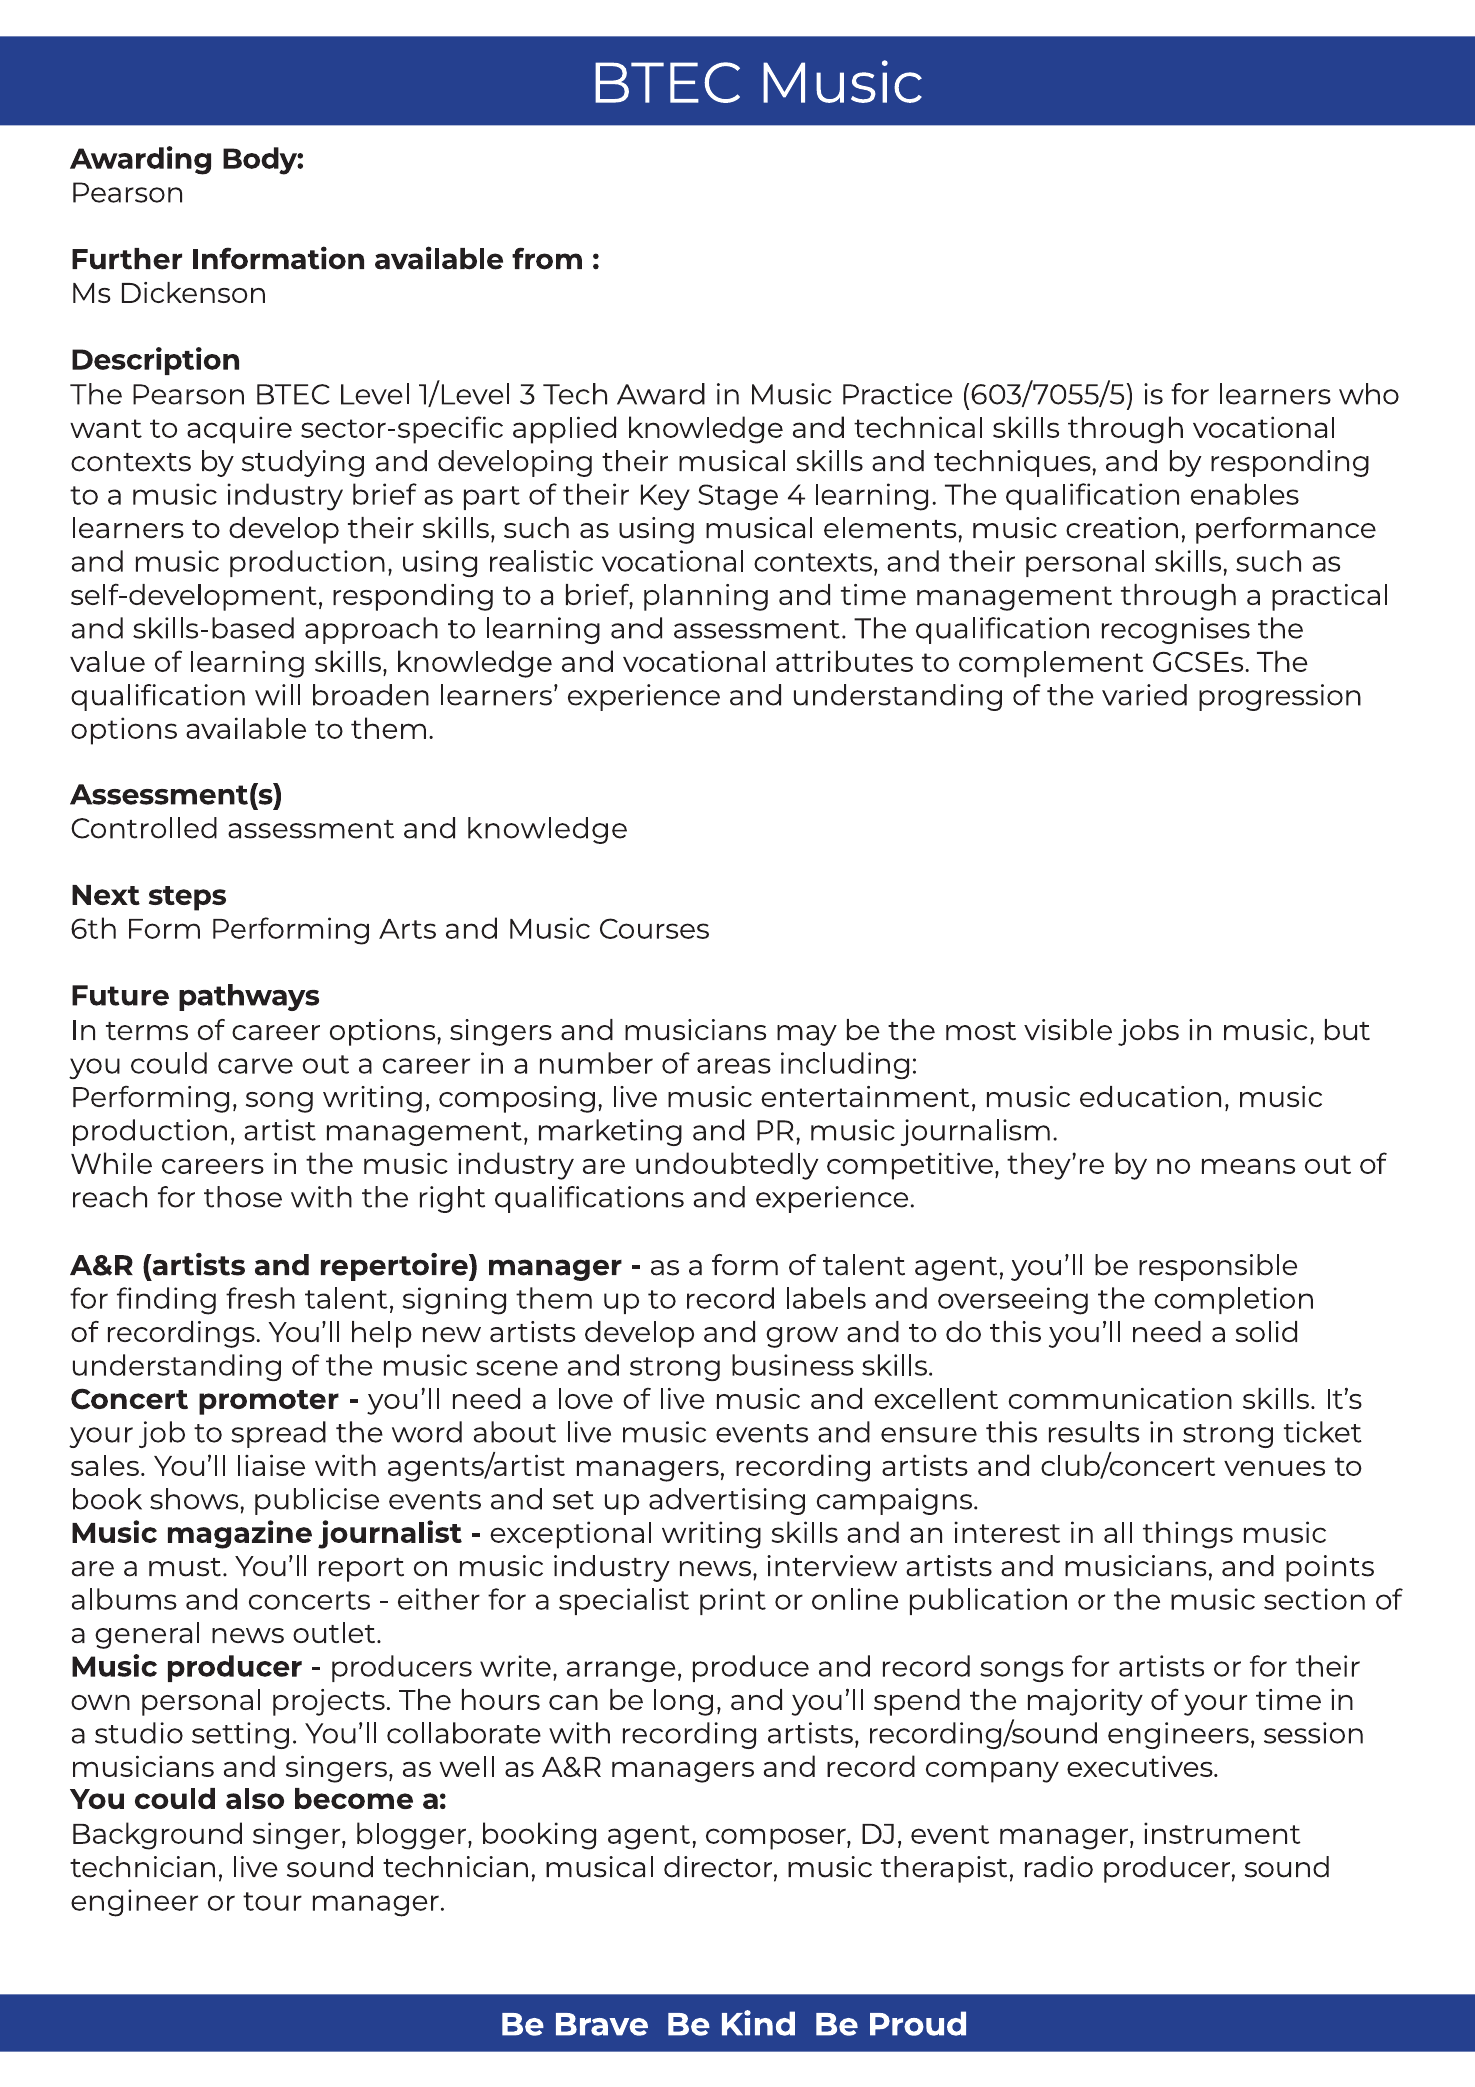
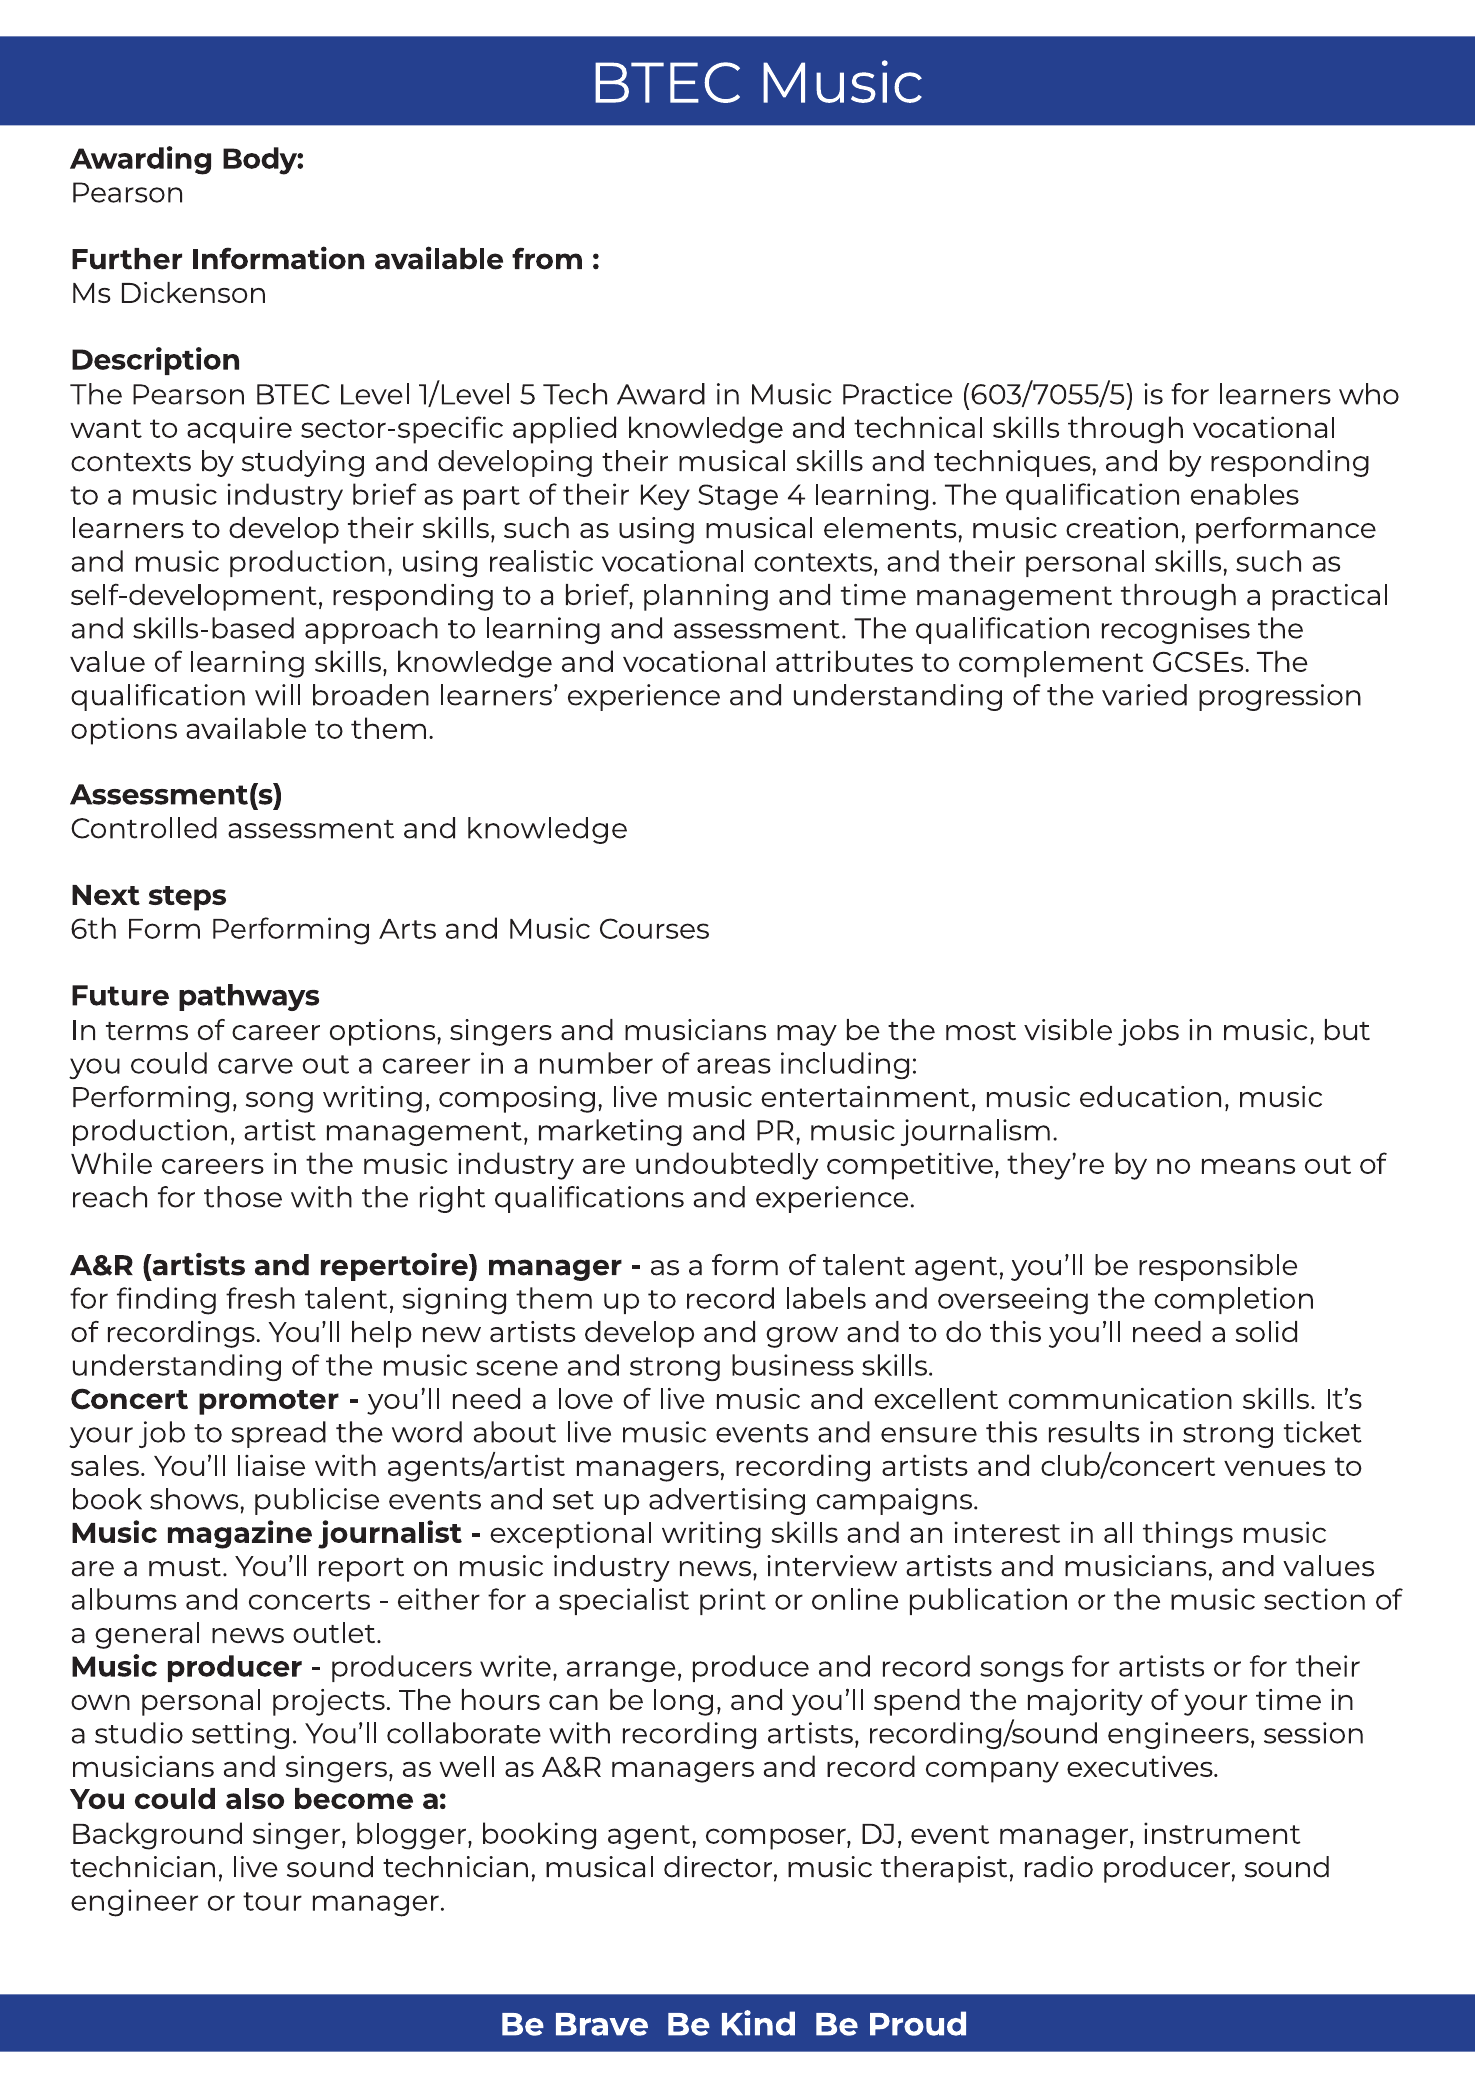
3: 3 -> 5
points: points -> values
